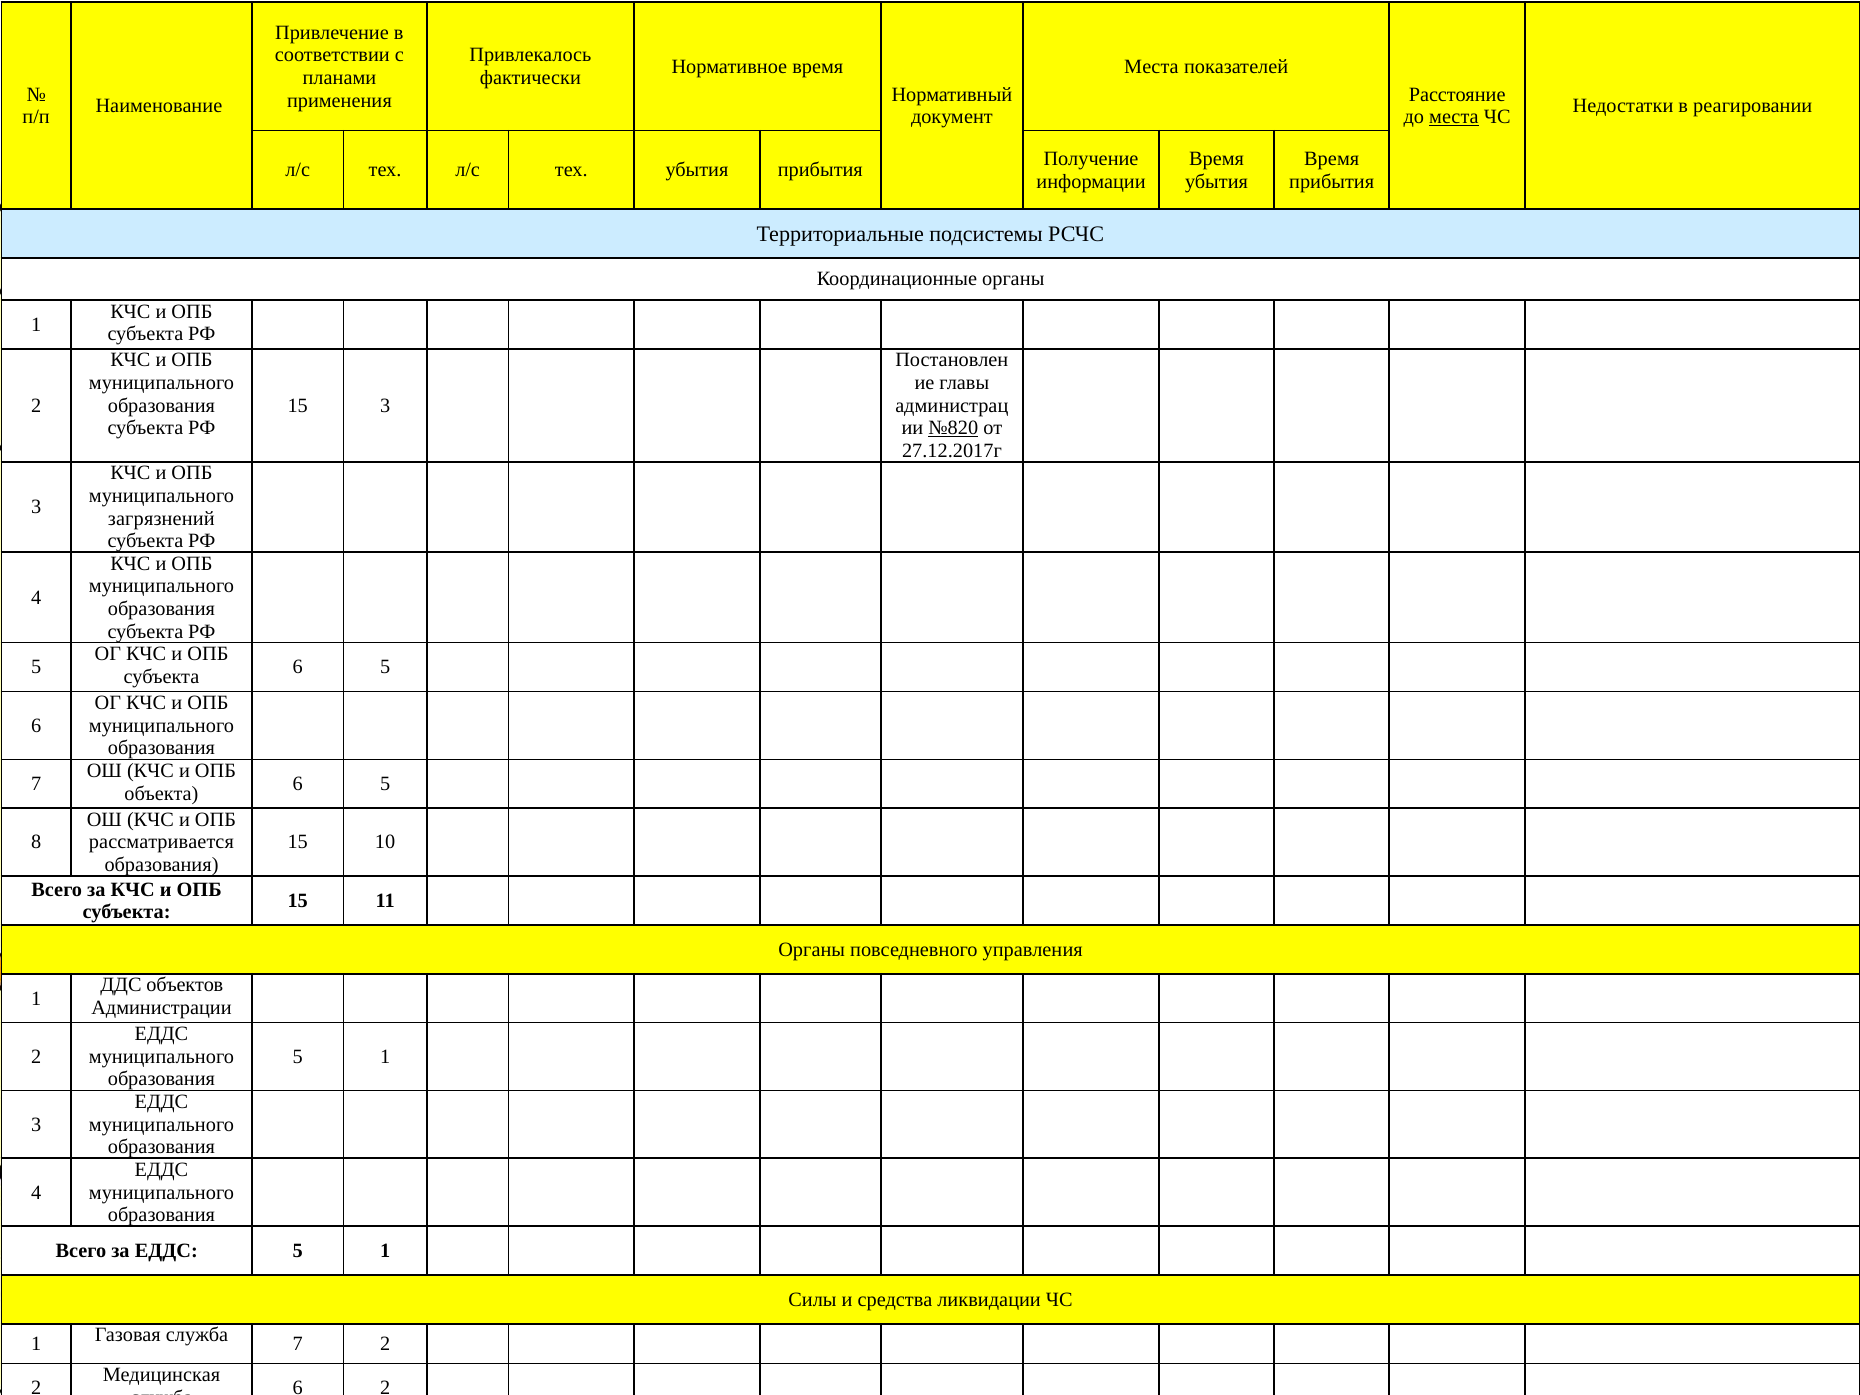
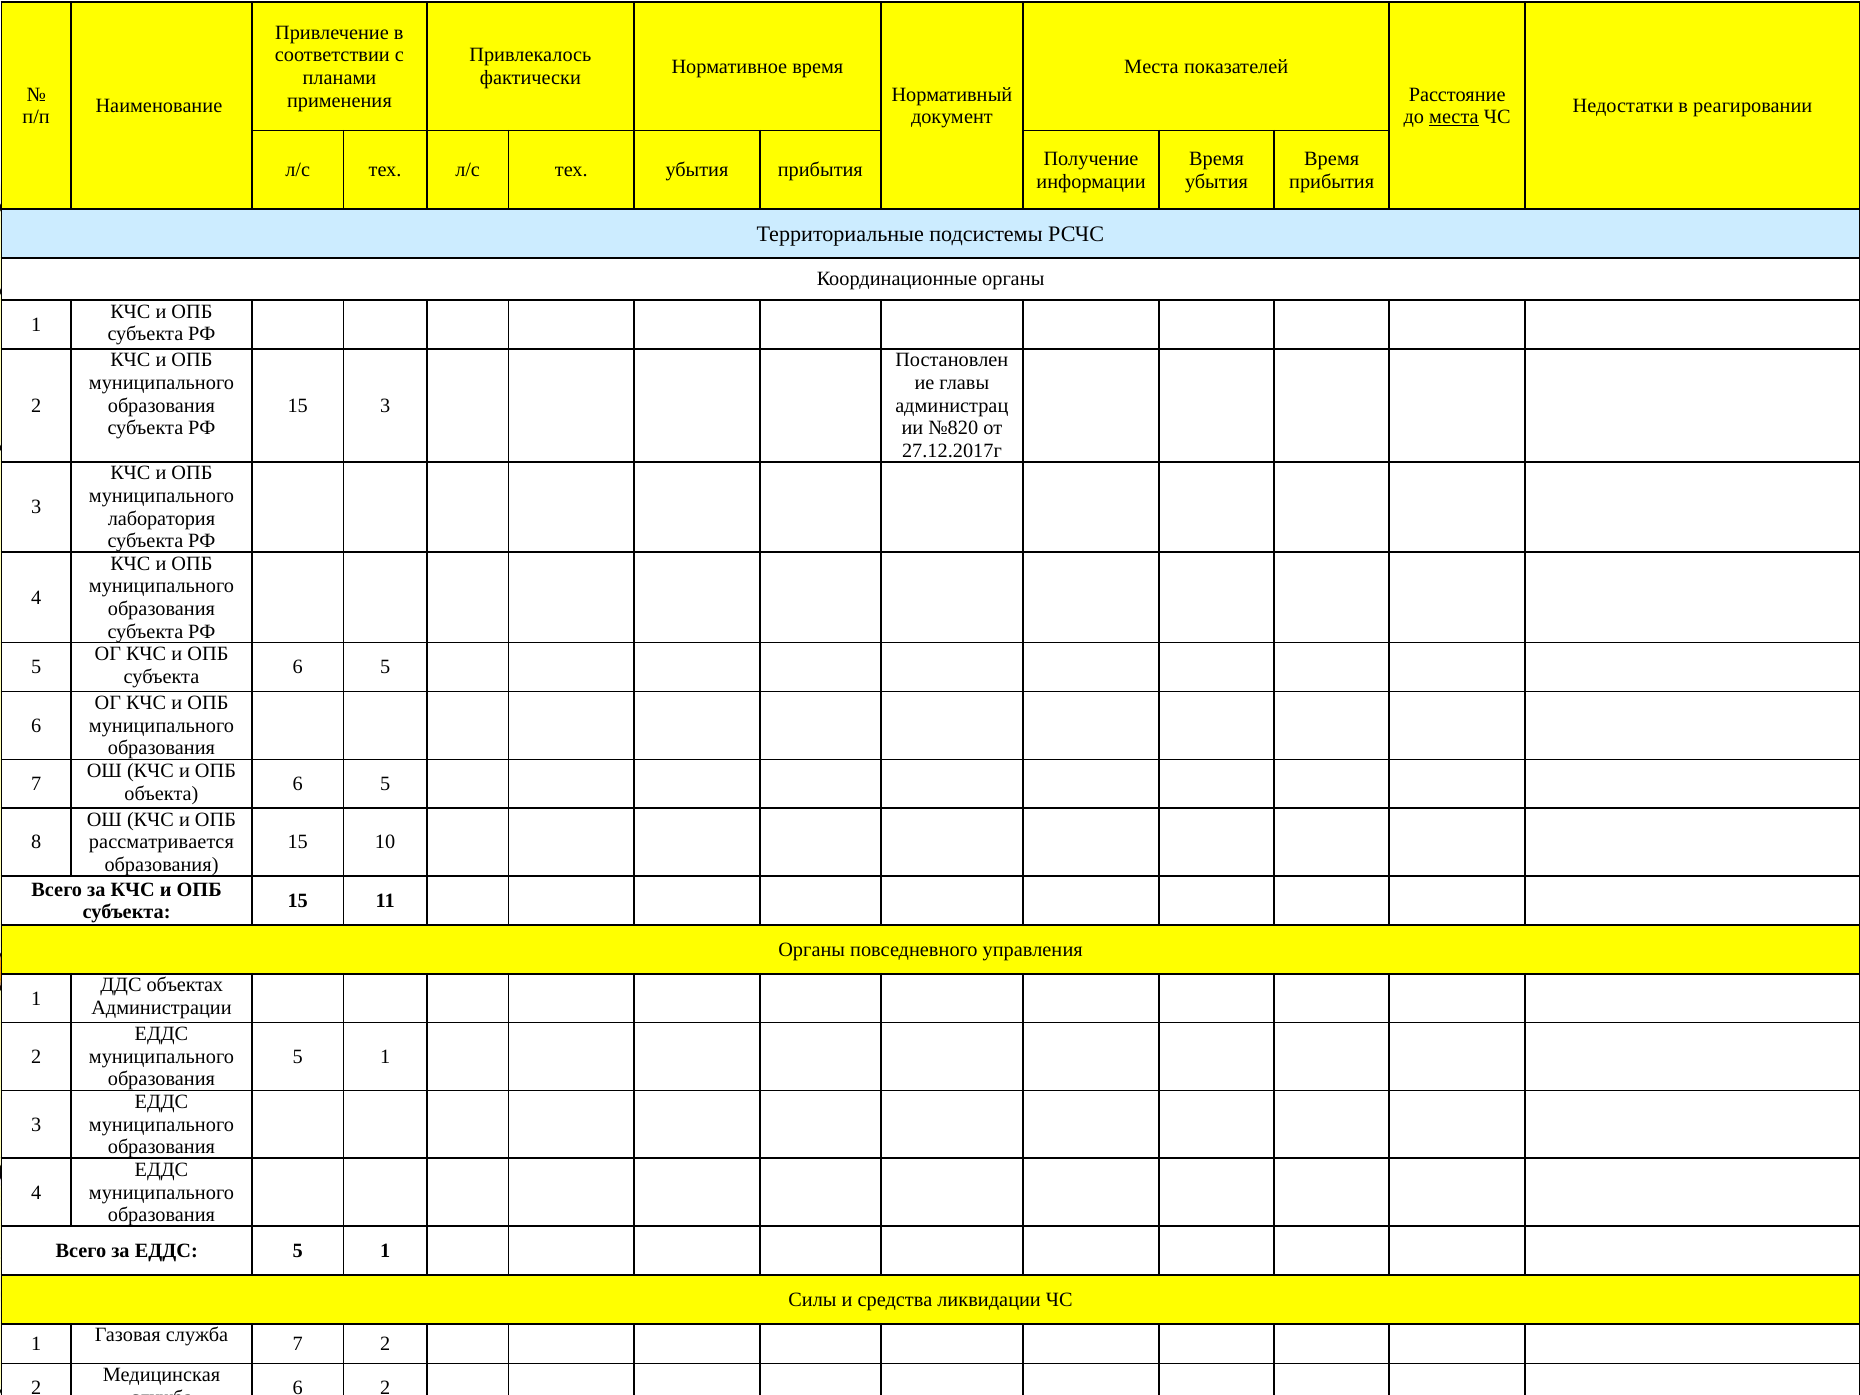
№820 underline: present -> none
загрязнений: загрязнений -> лаборатория
объектов: объектов -> объектах
